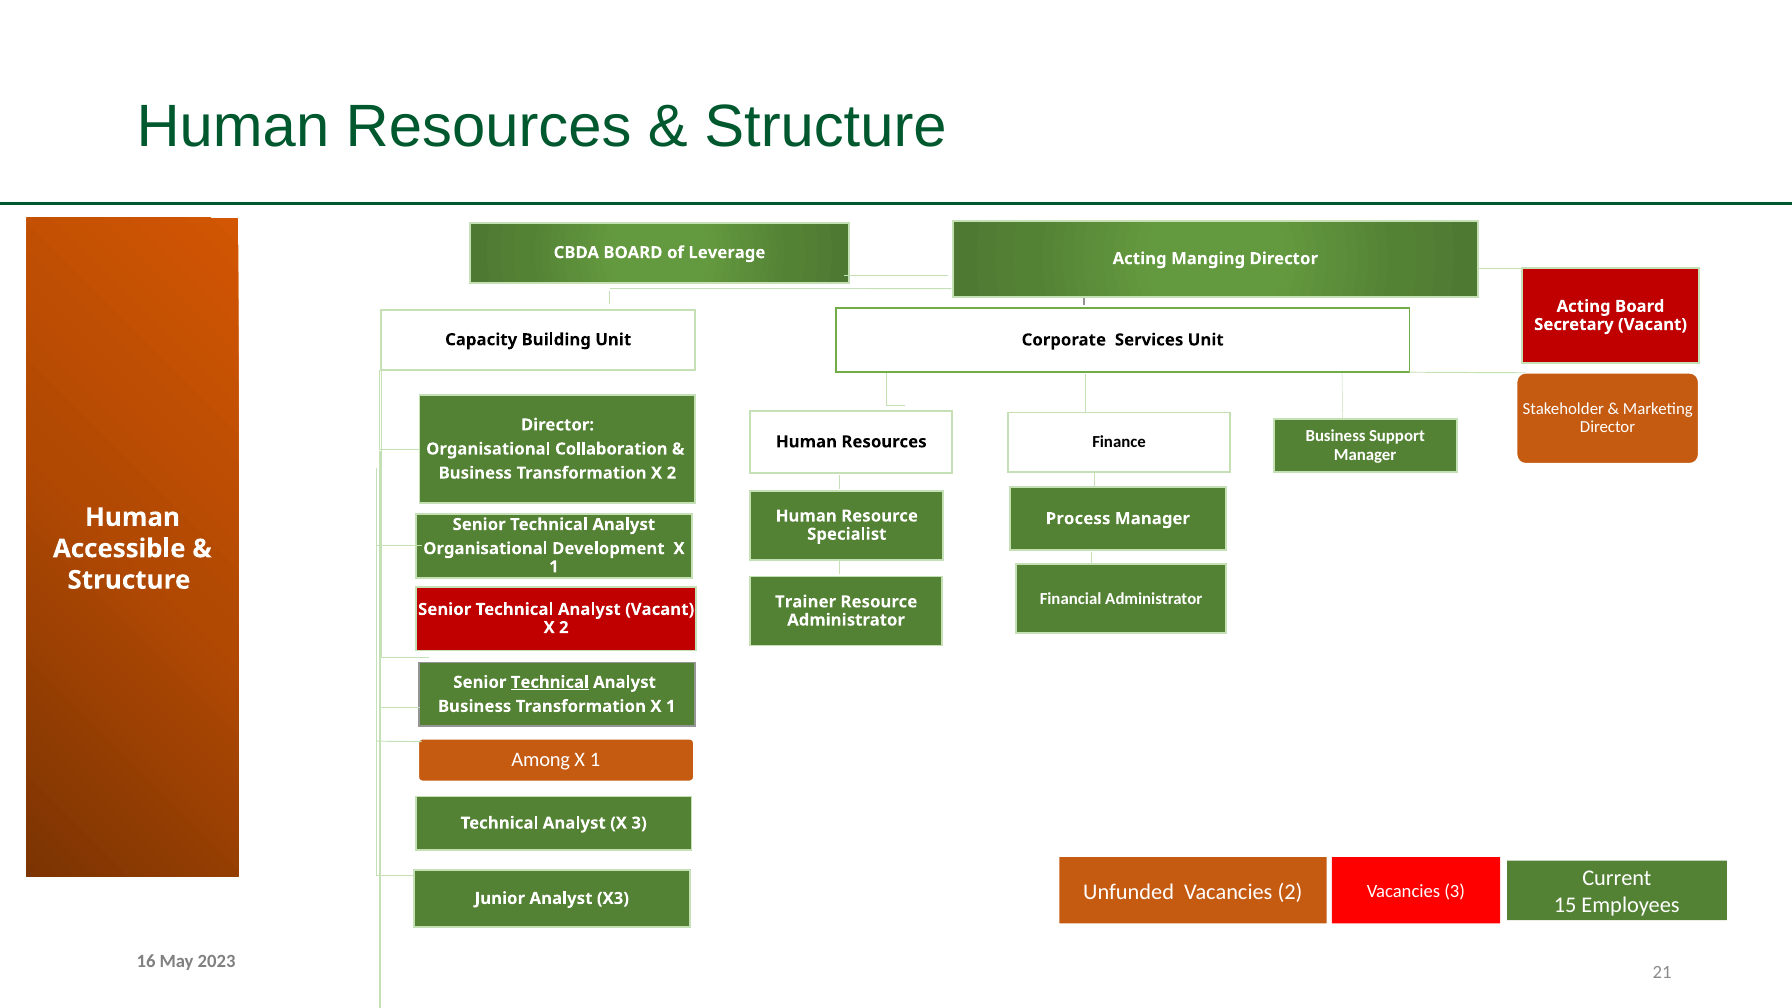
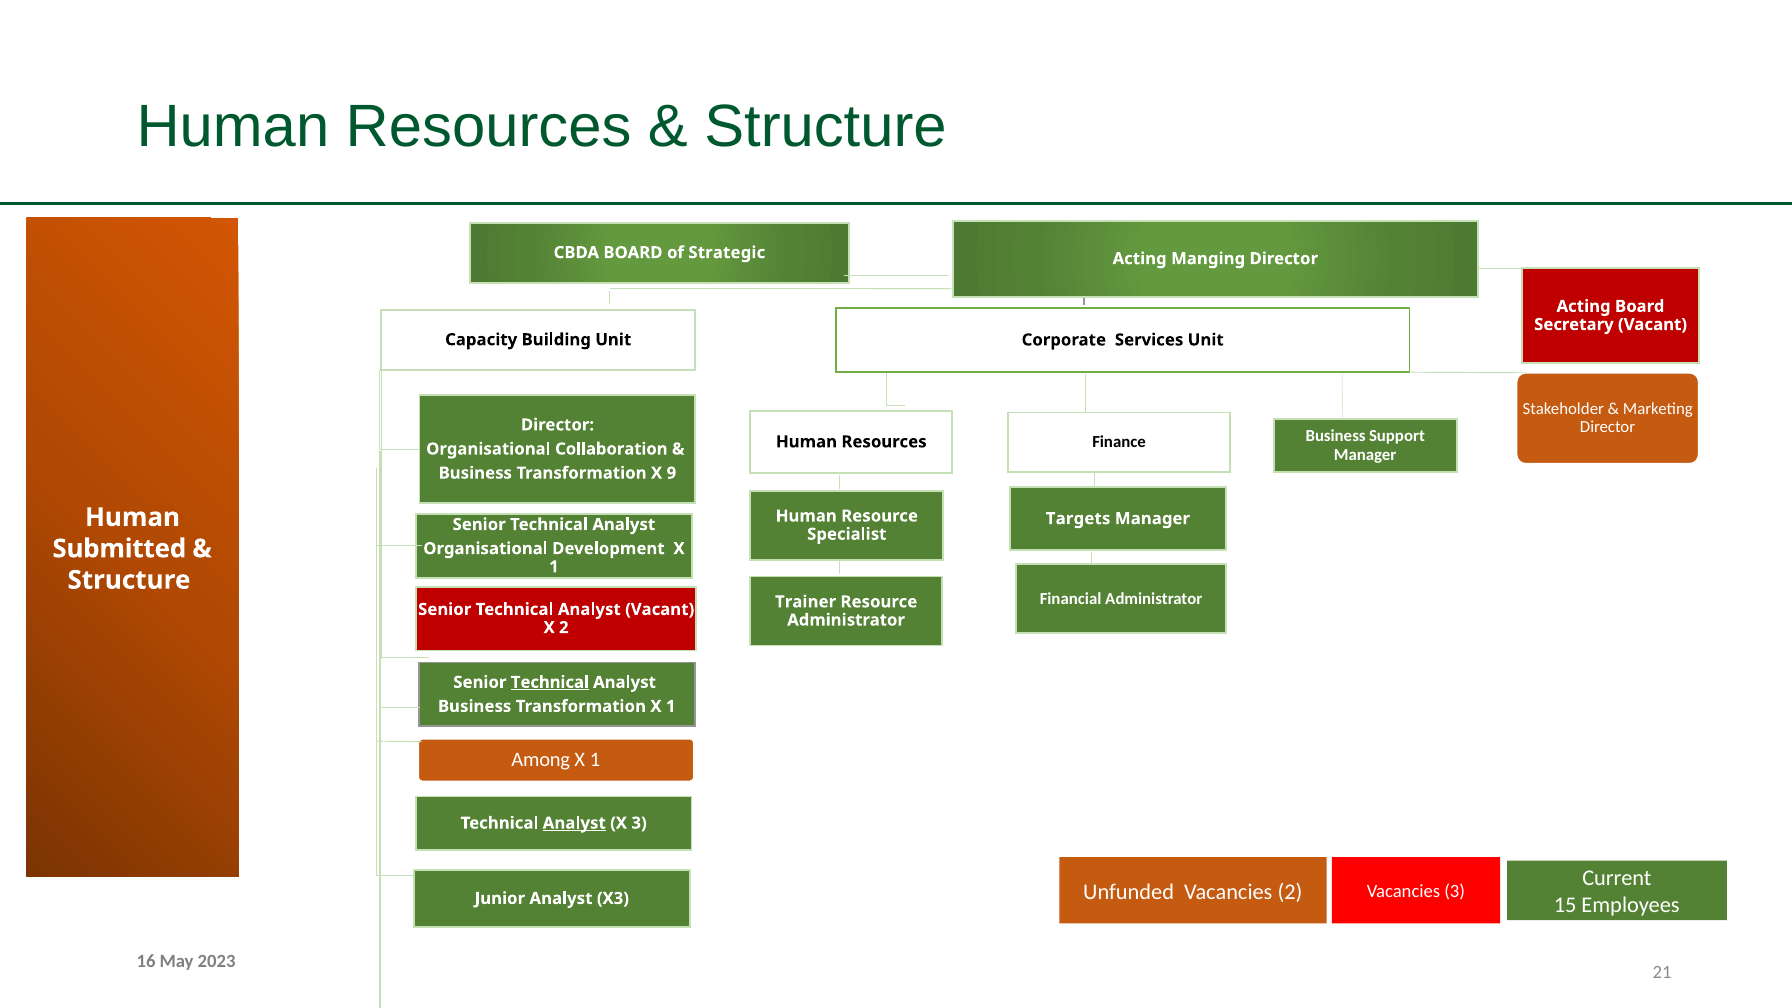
Leverage: Leverage -> Strategic
Transformation X 2: 2 -> 9
Process: Process -> Targets
Accessible: Accessible -> Submitted
Analyst at (574, 823) underline: none -> present
